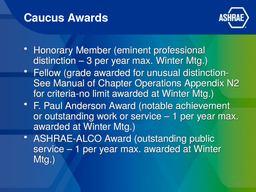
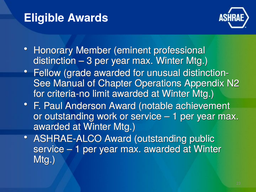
Caucus: Caucus -> Eligible
